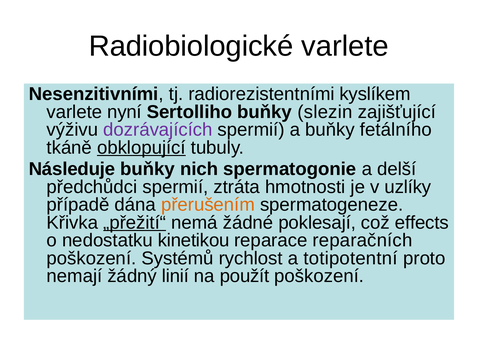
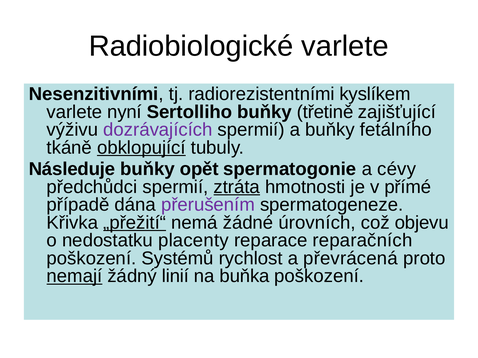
slezin: slezin -> třetině
nich: nich -> opět
delší: delší -> cévy
ztráta underline: none -> present
uzlíky: uzlíky -> přímé
přerušením colour: orange -> purple
poklesají: poklesají -> úrovních
effects: effects -> objevu
kinetikou: kinetikou -> placenty
totipotentní: totipotentní -> převrácená
nemají underline: none -> present
použít: použít -> buňka
